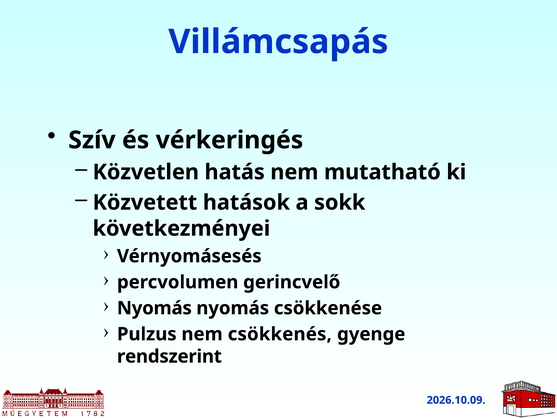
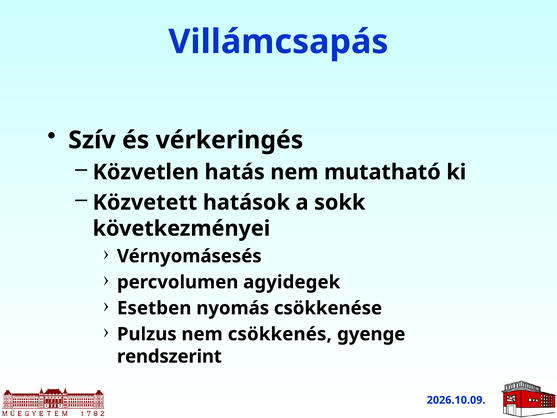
gerincvelő: gerincvelő -> agyidegek
Nyomás at (154, 308): Nyomás -> Esetben
